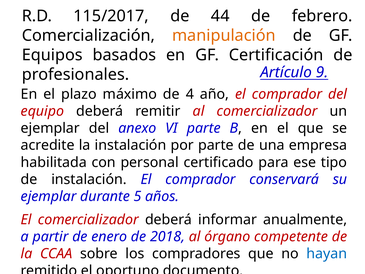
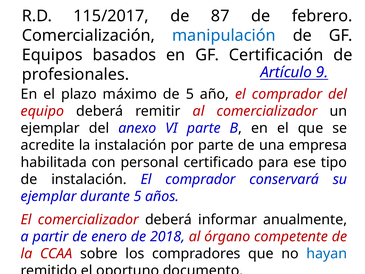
44: 44 -> 87
manipulación colour: orange -> blue
de 4: 4 -> 5
